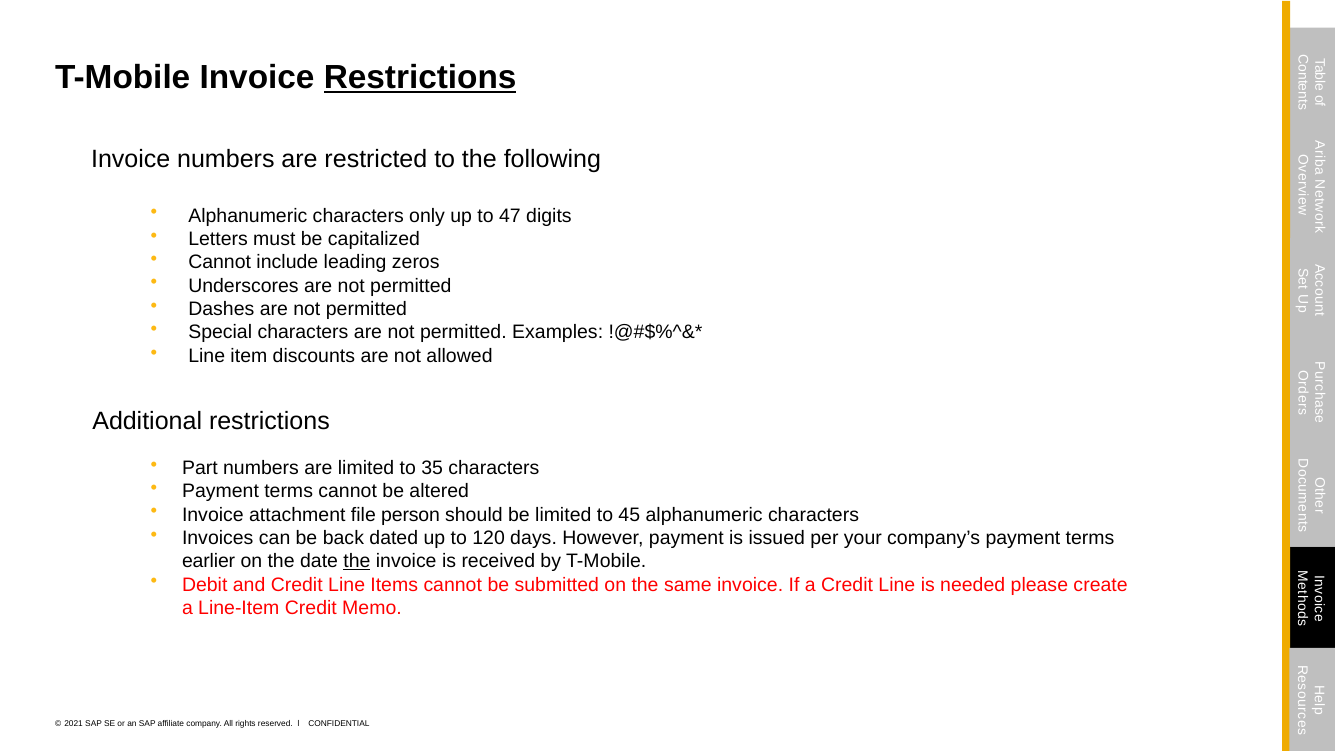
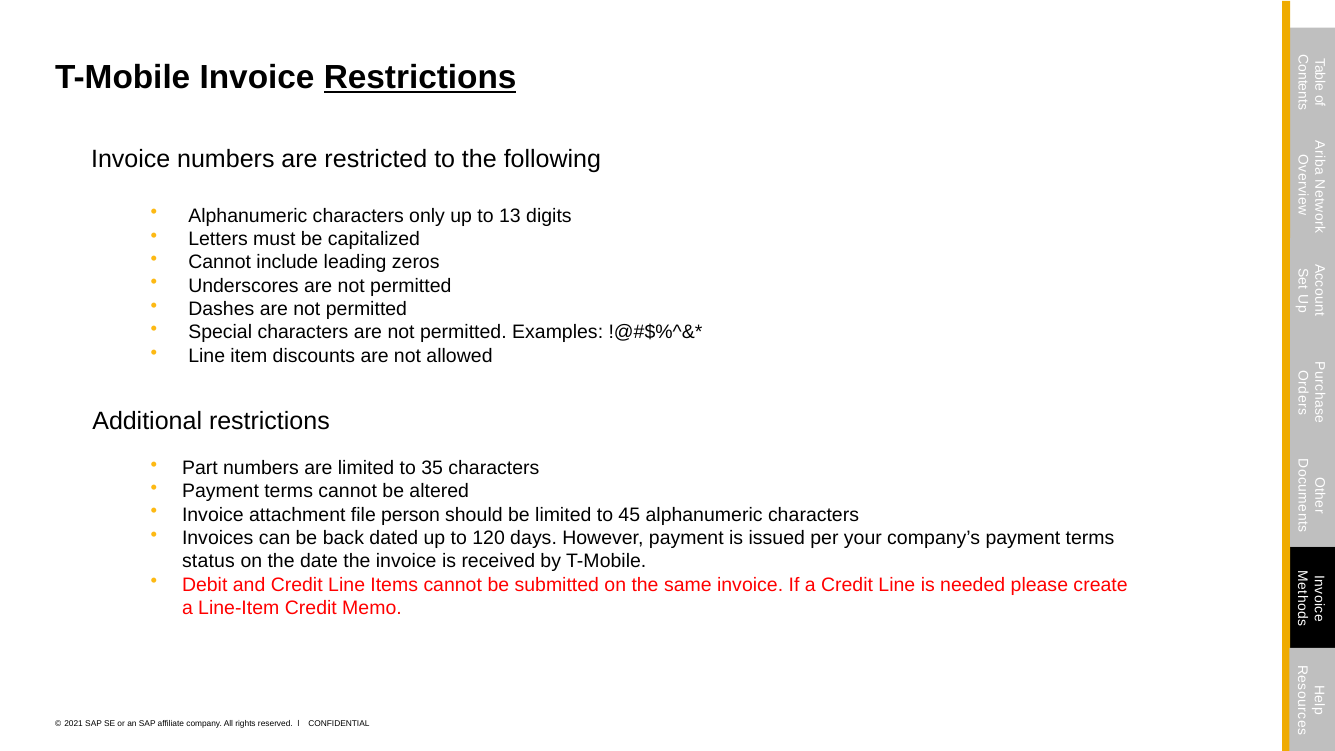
47: 47 -> 13
earlier: earlier -> status
the at (357, 561) underline: present -> none
